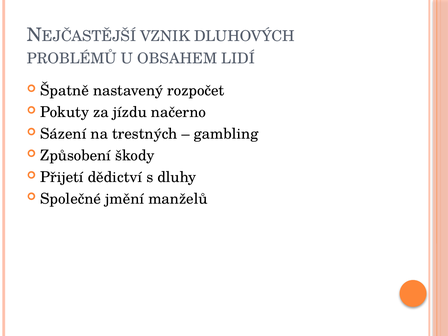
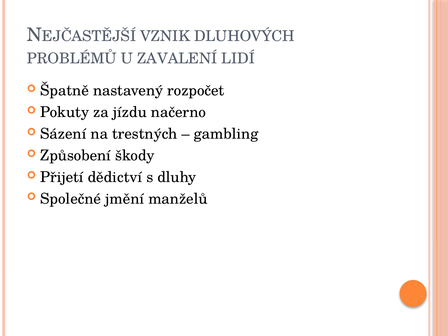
OBSAHEM: OBSAHEM -> ZAVALENÍ
